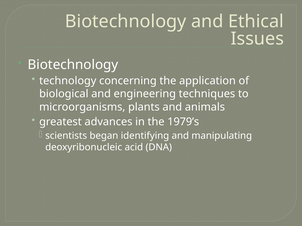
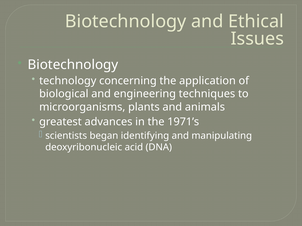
1979’s: 1979’s -> 1971’s
